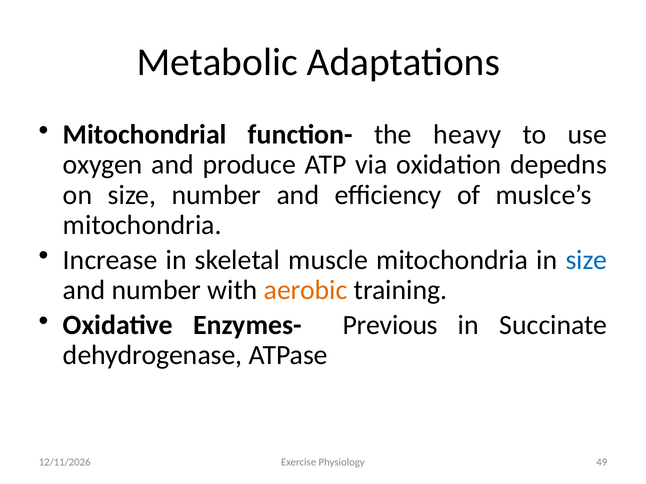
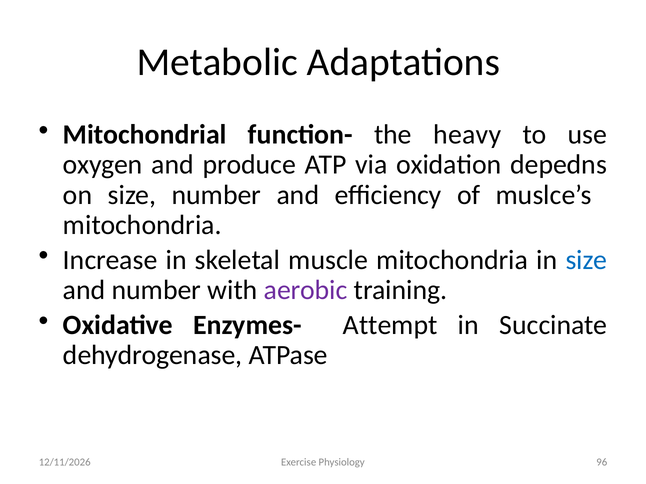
aerobic colour: orange -> purple
Previous: Previous -> Attempt
49: 49 -> 96
